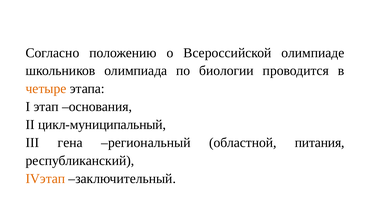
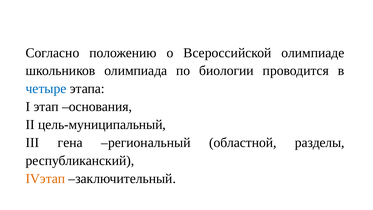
четыре colour: orange -> blue
цикл-муниципальный: цикл-муниципальный -> цель-муниципальный
питания: питания -> разделы
